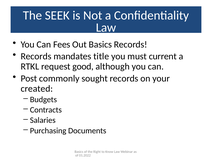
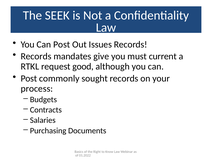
Can Fees: Fees -> Post
Out Basics: Basics -> Issues
title: title -> give
created: created -> process
